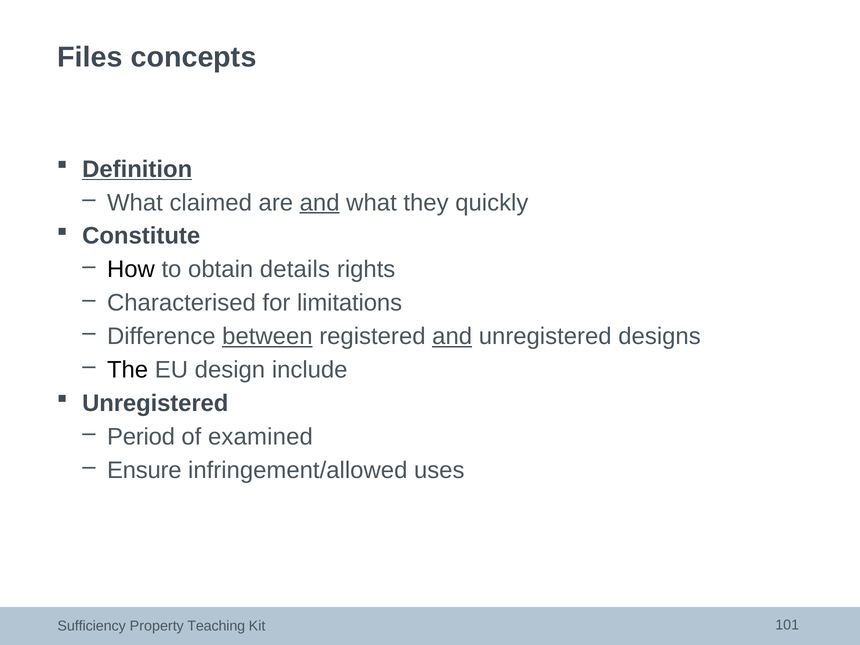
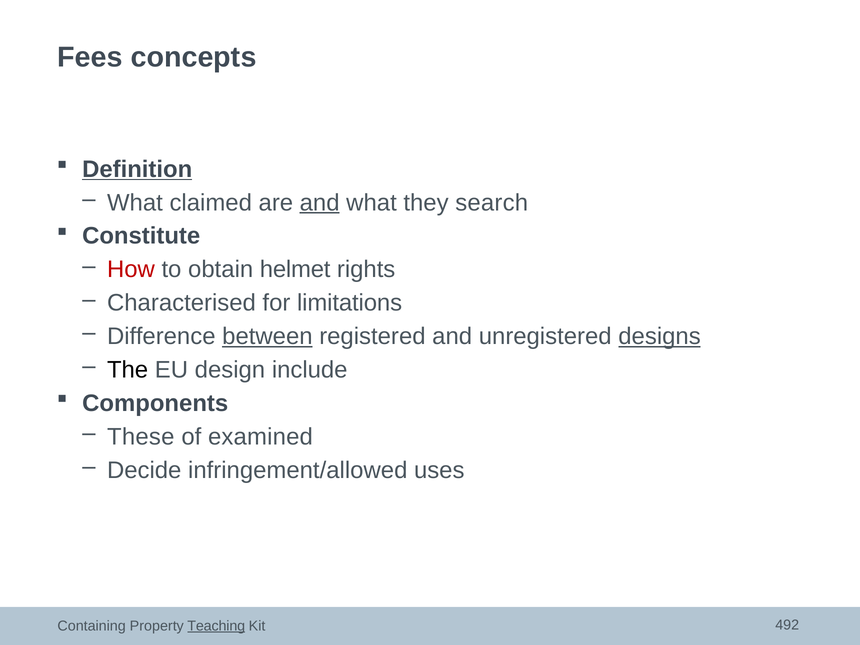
Files: Files -> Fees
quickly: quickly -> search
How colour: black -> red
details: details -> helmet
and at (452, 336) underline: present -> none
designs underline: none -> present
Unregistered at (155, 403): Unregistered -> Components
Period: Period -> These
Ensure: Ensure -> Decide
Sufficiency: Sufficiency -> Containing
Teaching underline: none -> present
101: 101 -> 492
